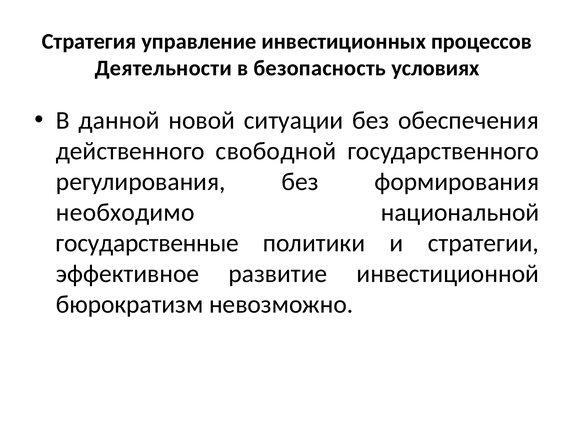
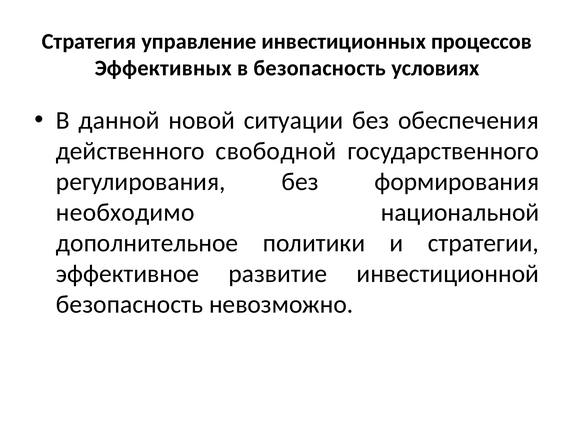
Деятельности: Деятельности -> Эффективных
государственные: государственные -> дополнительное
бюрократизм at (130, 304): бюрократизм -> безопасность
